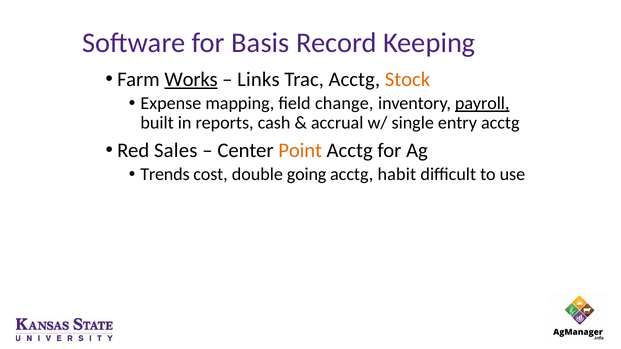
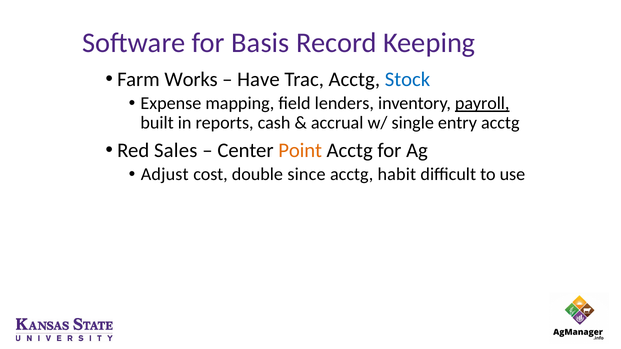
Works underline: present -> none
Links: Links -> Have
Stock colour: orange -> blue
change: change -> lenders
Trends: Trends -> Adjust
going: going -> since
